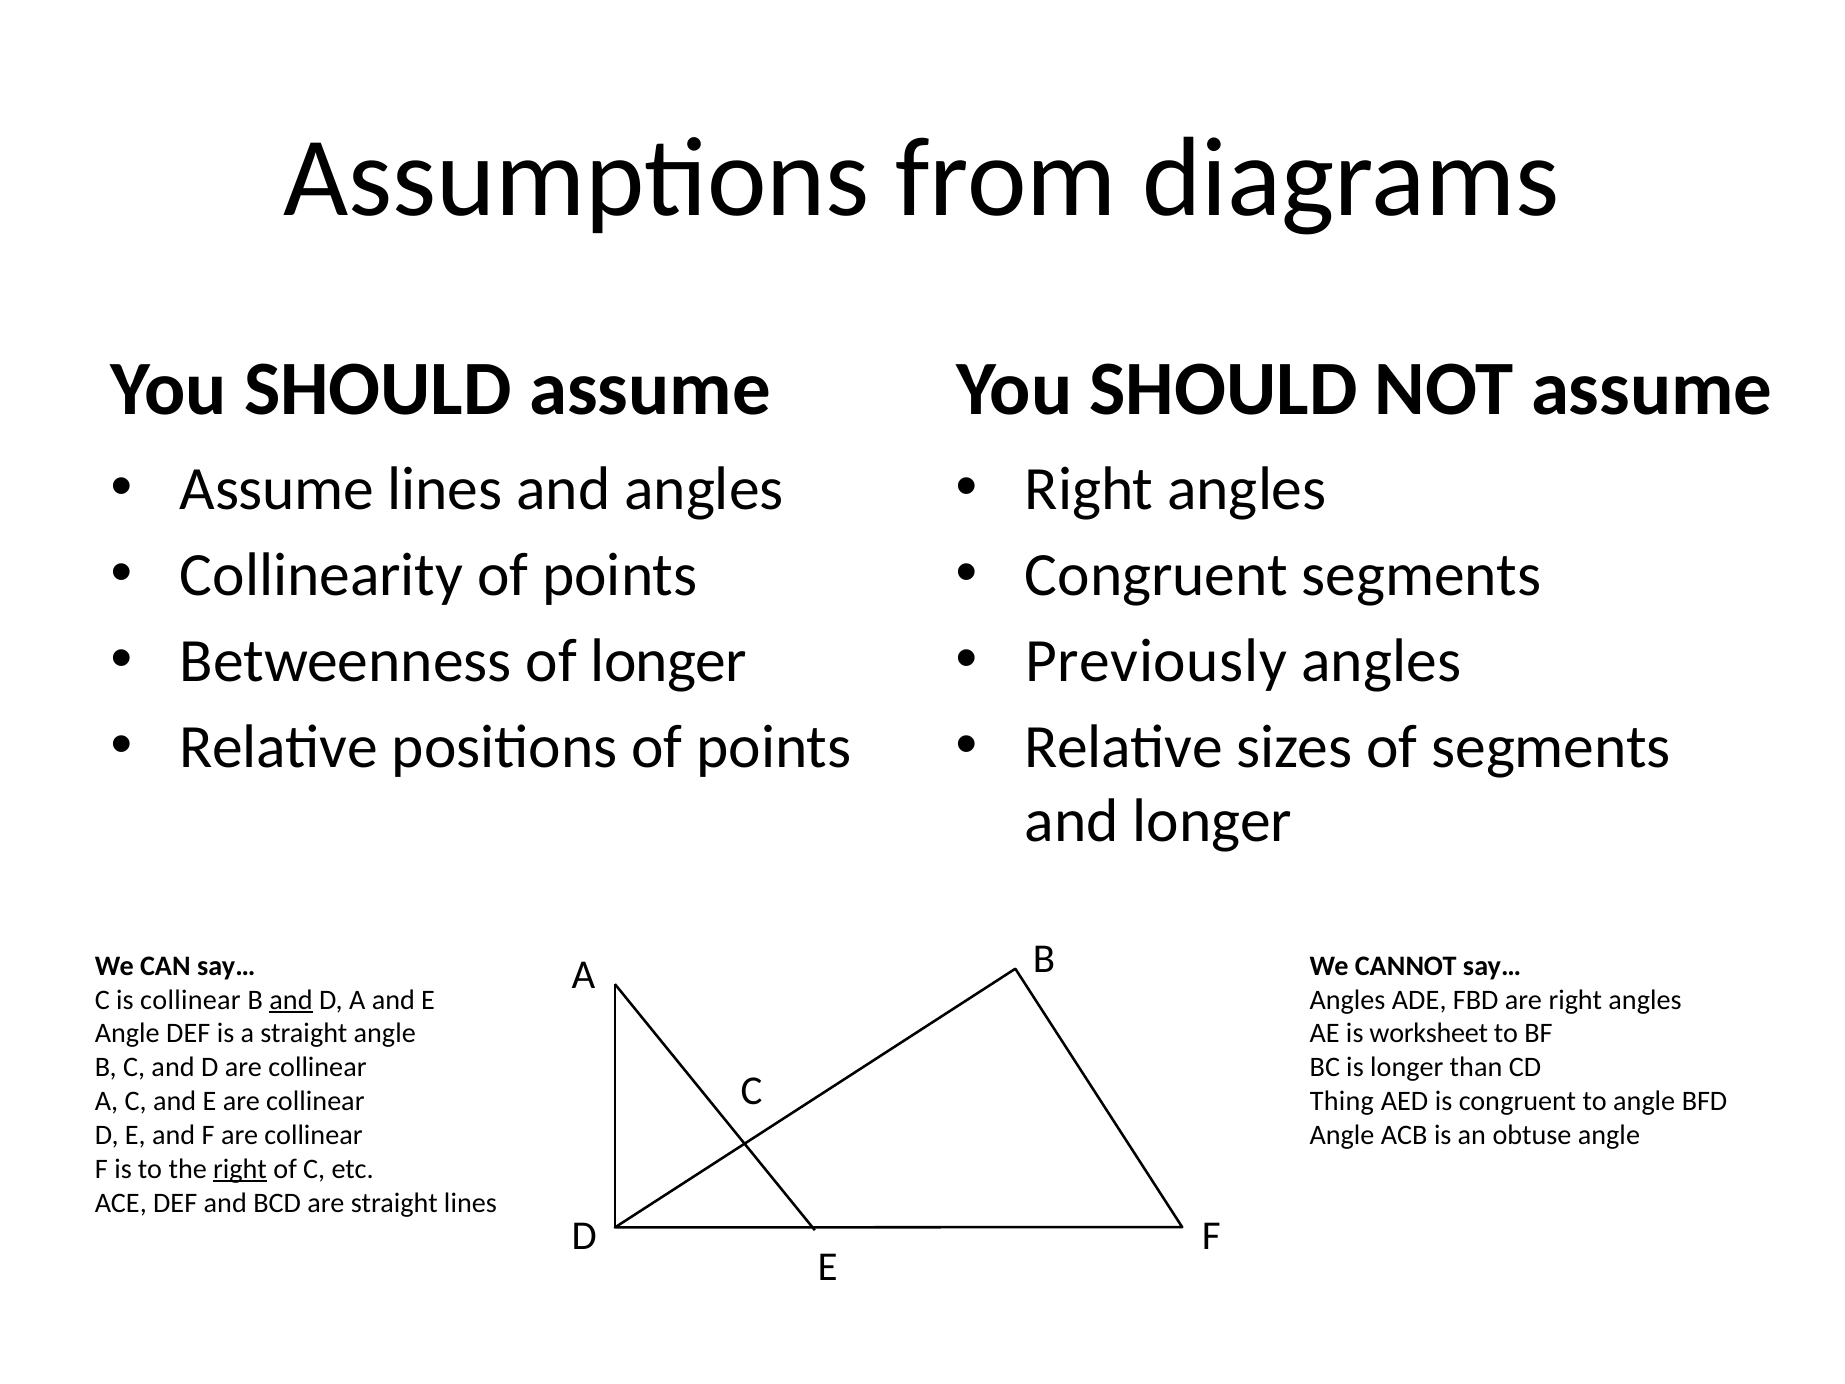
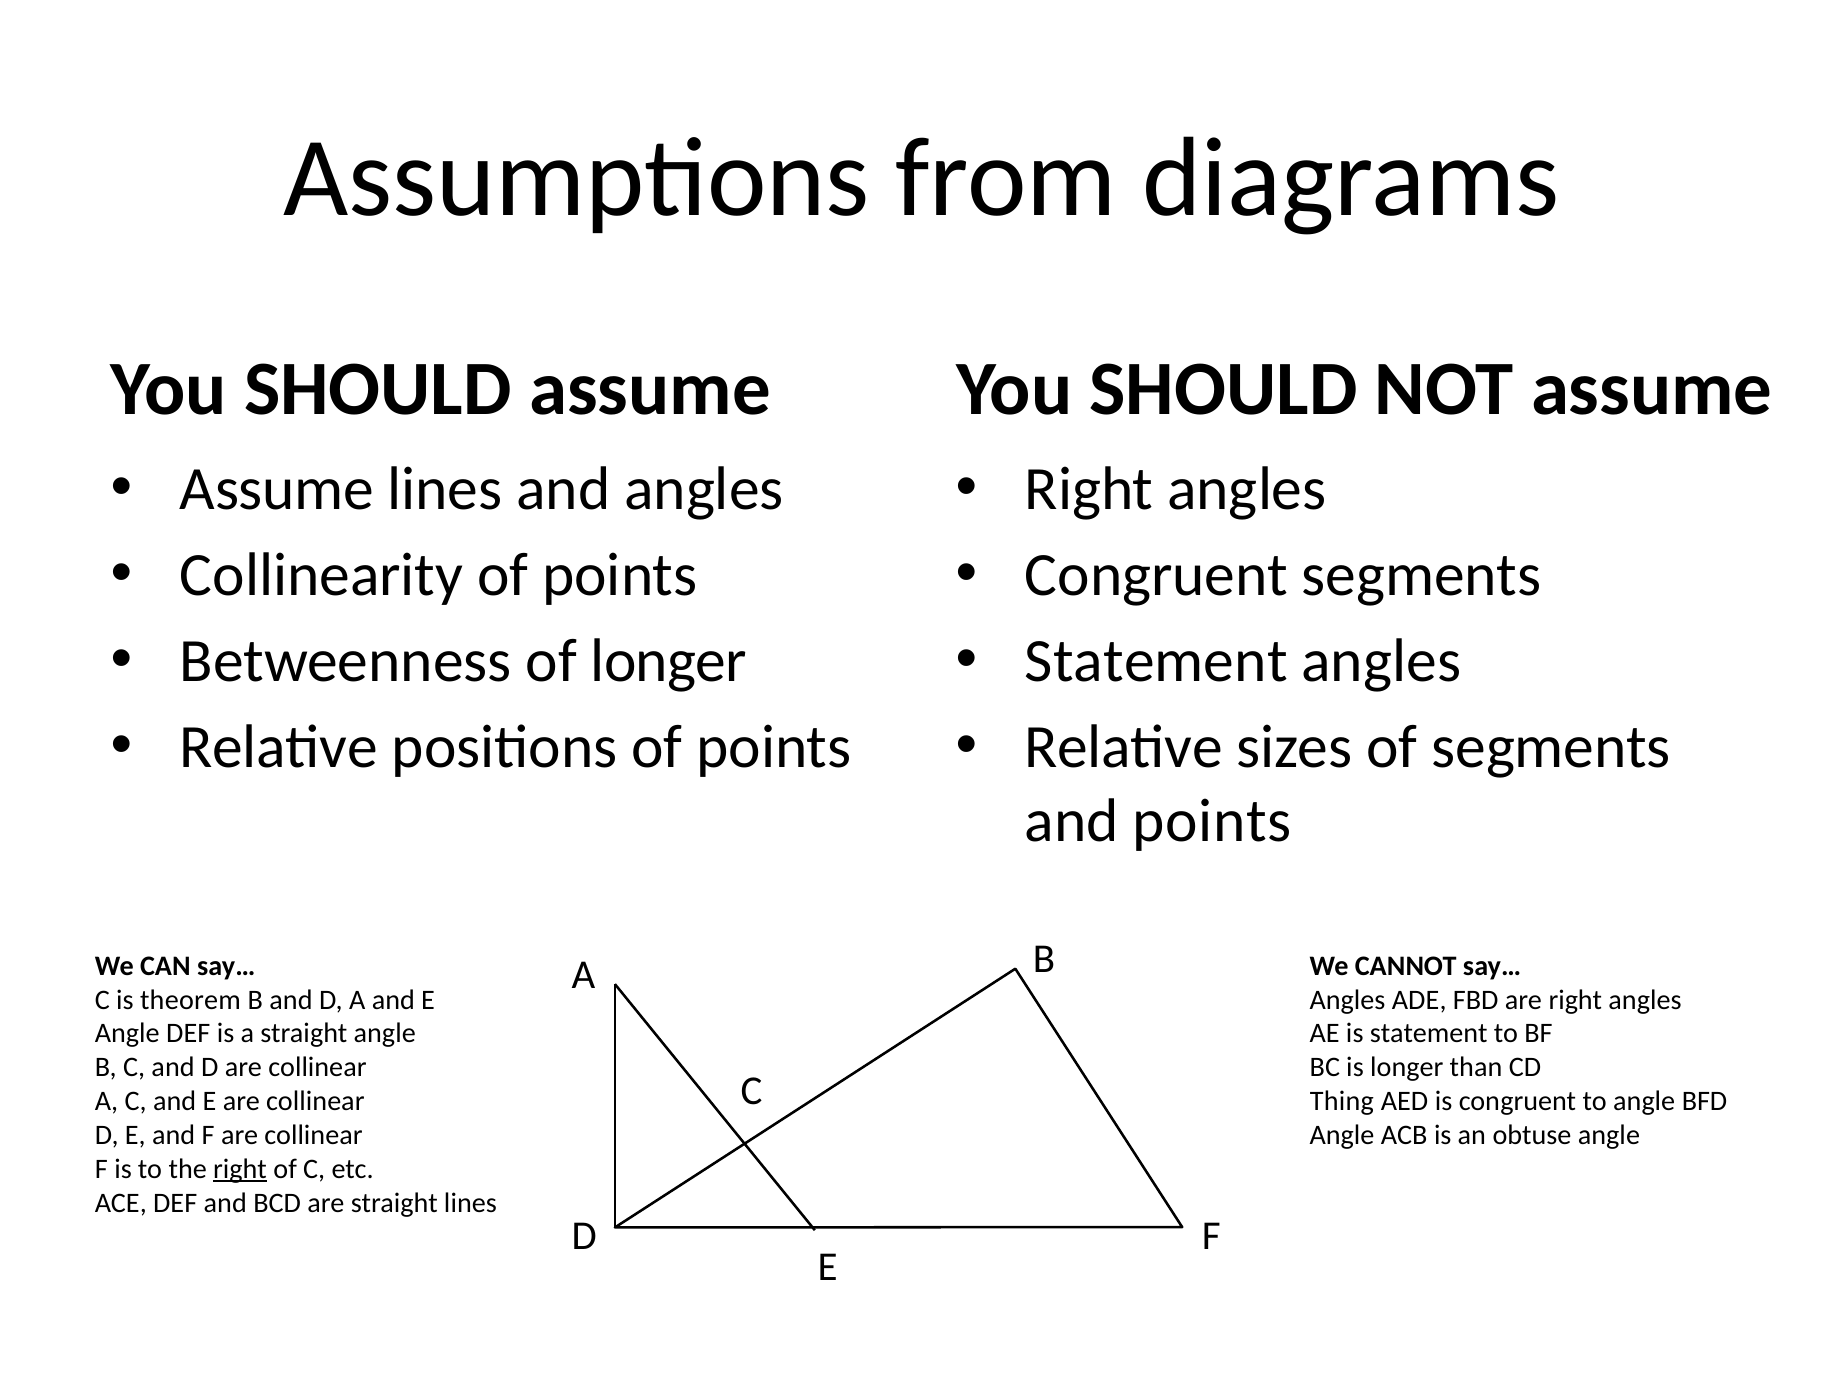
Previously at (1156, 661): Previously -> Statement
and longer: longer -> points
is collinear: collinear -> theorem
and at (291, 1000) underline: present -> none
is worksheet: worksheet -> statement
